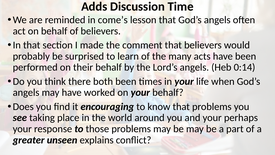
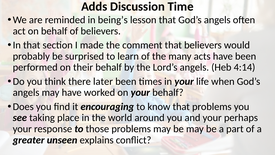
come’s: come’s -> being’s
0:14: 0:14 -> 4:14
both: both -> later
